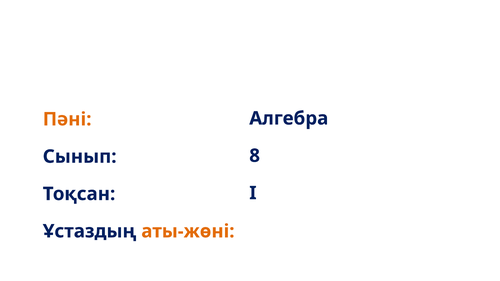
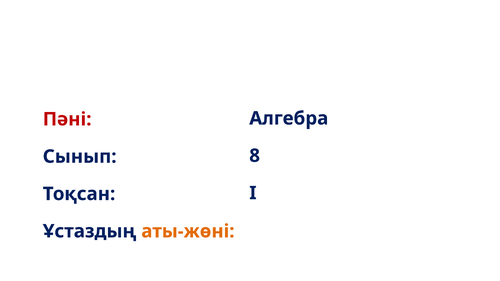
Пәні colour: orange -> red
